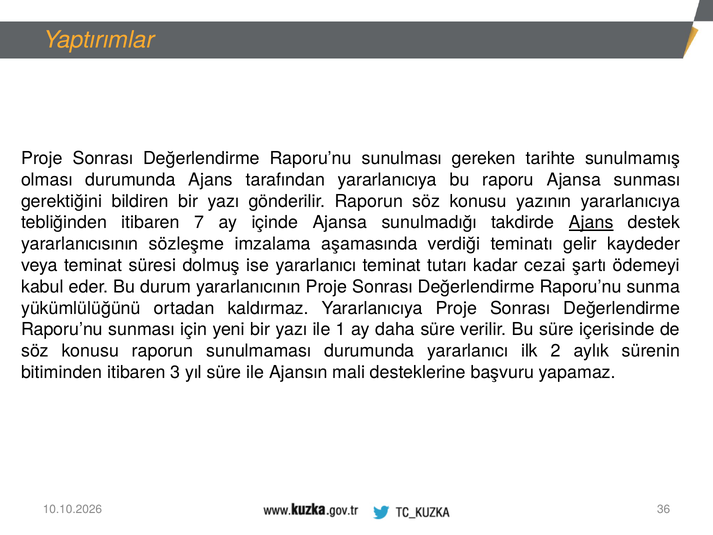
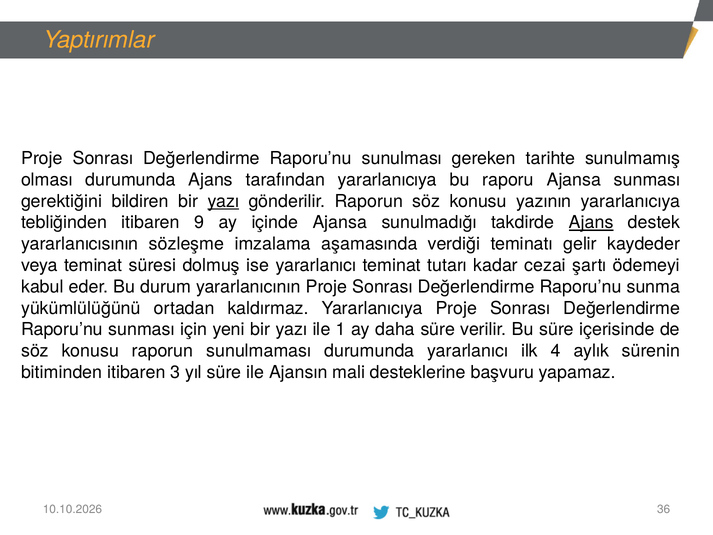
yazı at (223, 201) underline: none -> present
7: 7 -> 9
2: 2 -> 4
